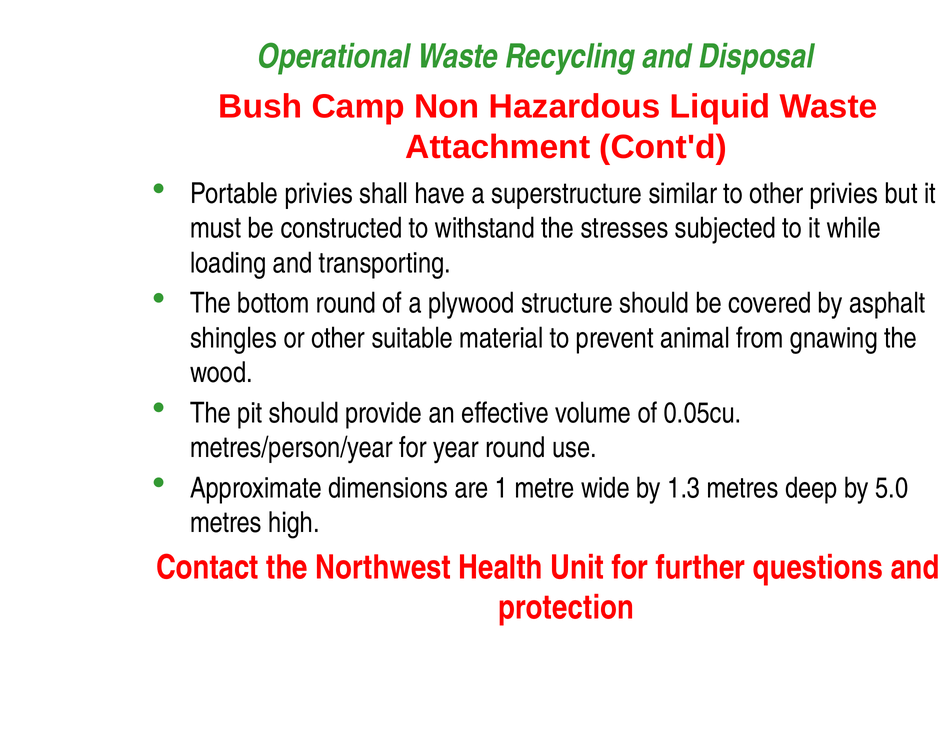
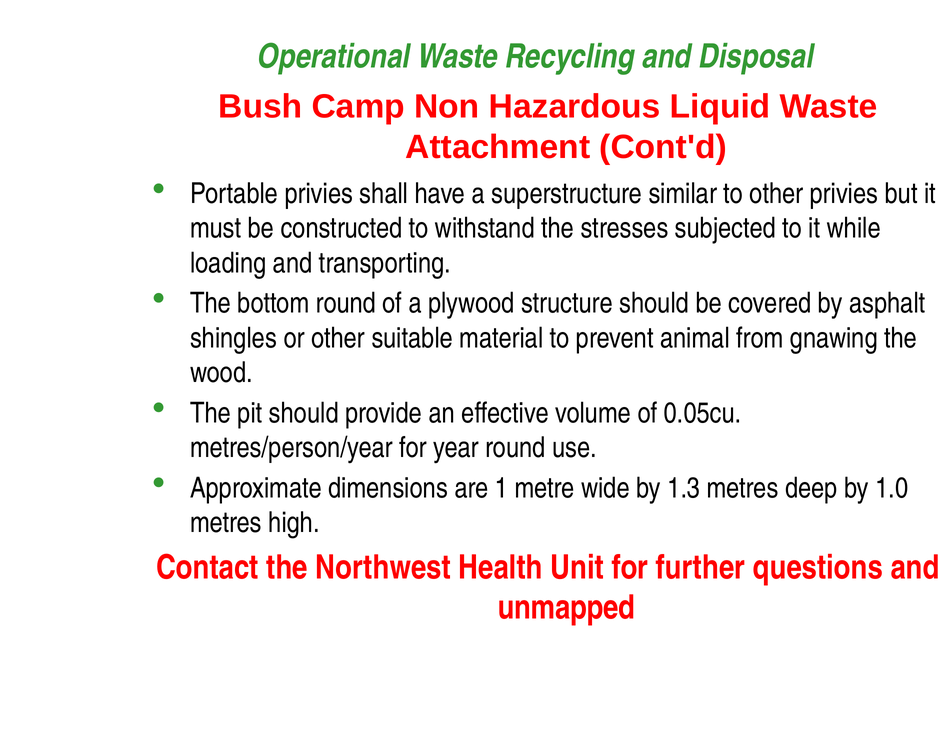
5.0: 5.0 -> 1.0
protection: protection -> unmapped
